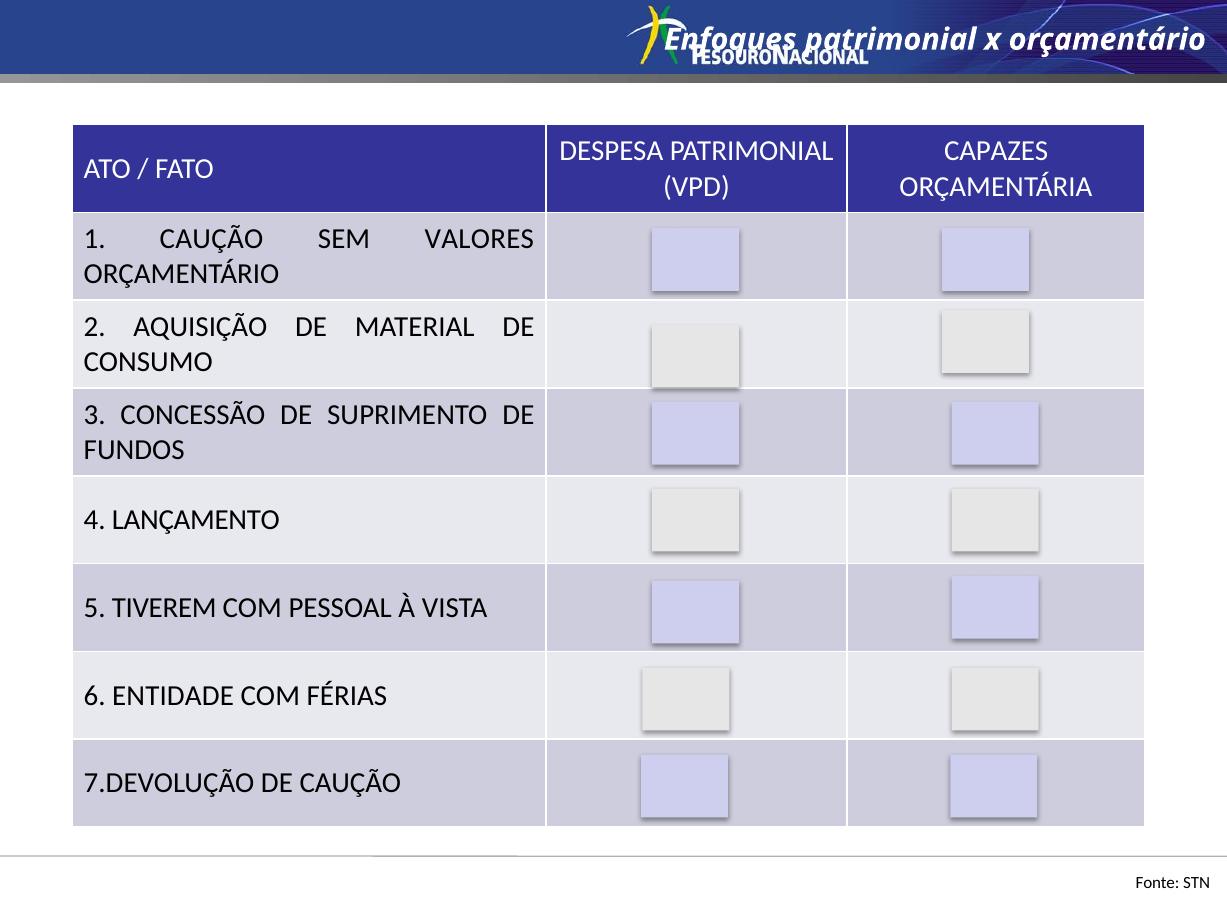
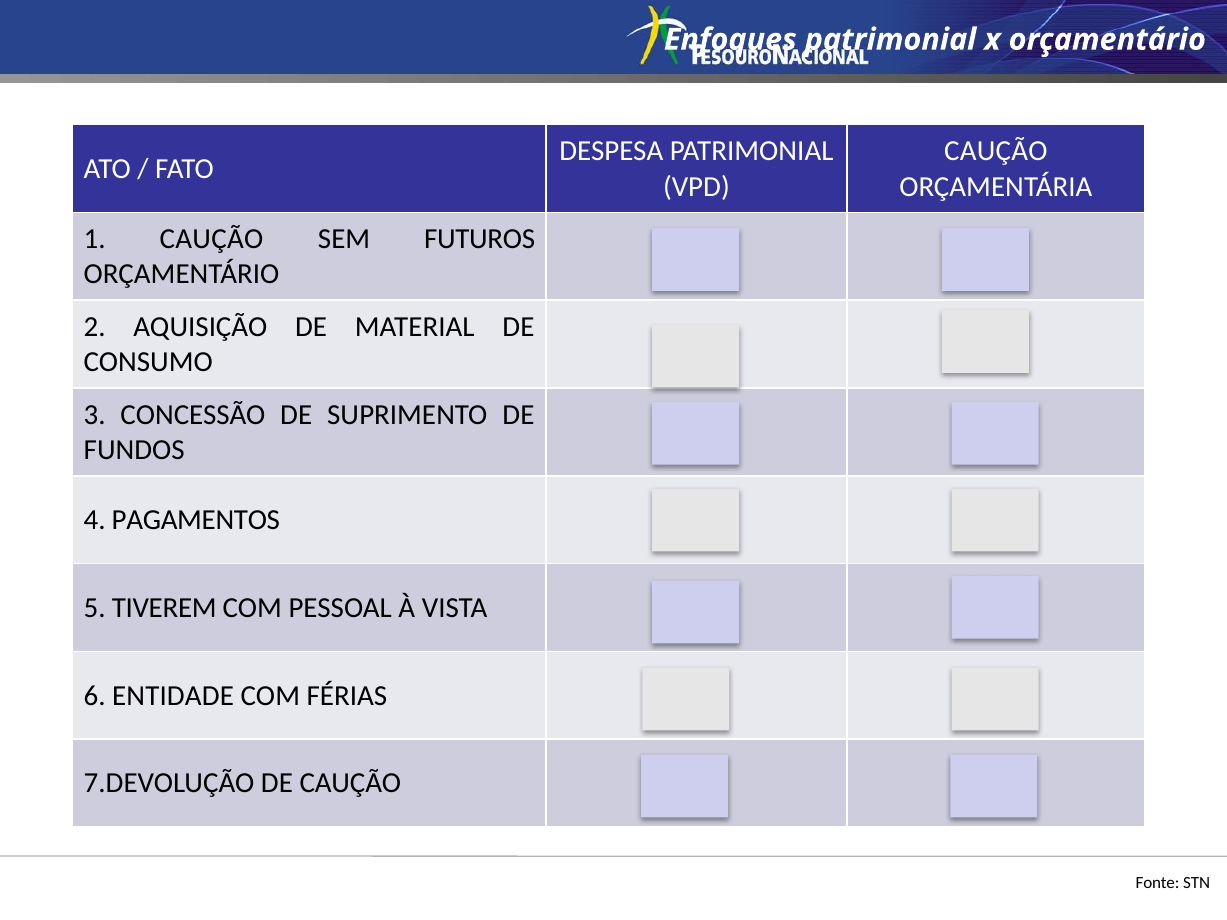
CAPAZES at (996, 151): CAPAZES -> CAUÇÃO
VALORES: VALORES -> FUTUROS
LANÇAMENTO: LANÇAMENTO -> PAGAMENTOS
